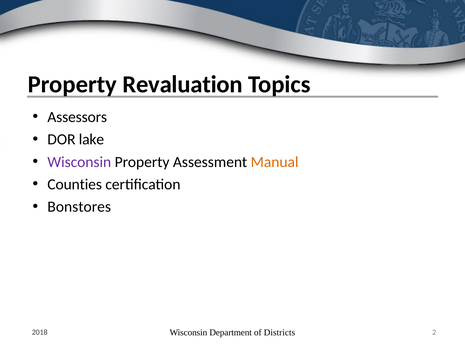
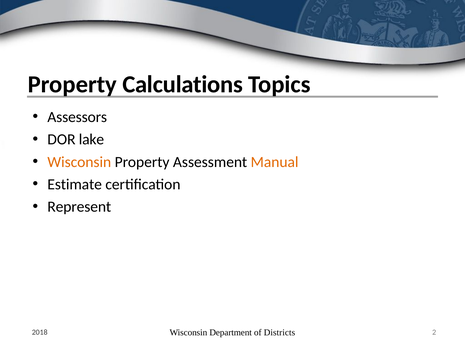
Revaluation: Revaluation -> Calculations
Wisconsin at (79, 162) colour: purple -> orange
Counties: Counties -> Estimate
Bonstores: Bonstores -> Represent
